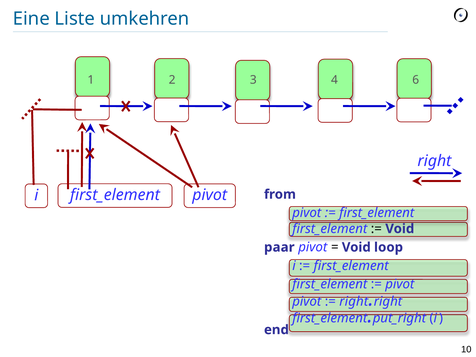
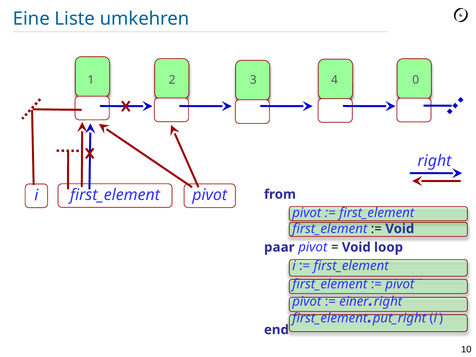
6: 6 -> 0
right at (354, 301): right -> einer
